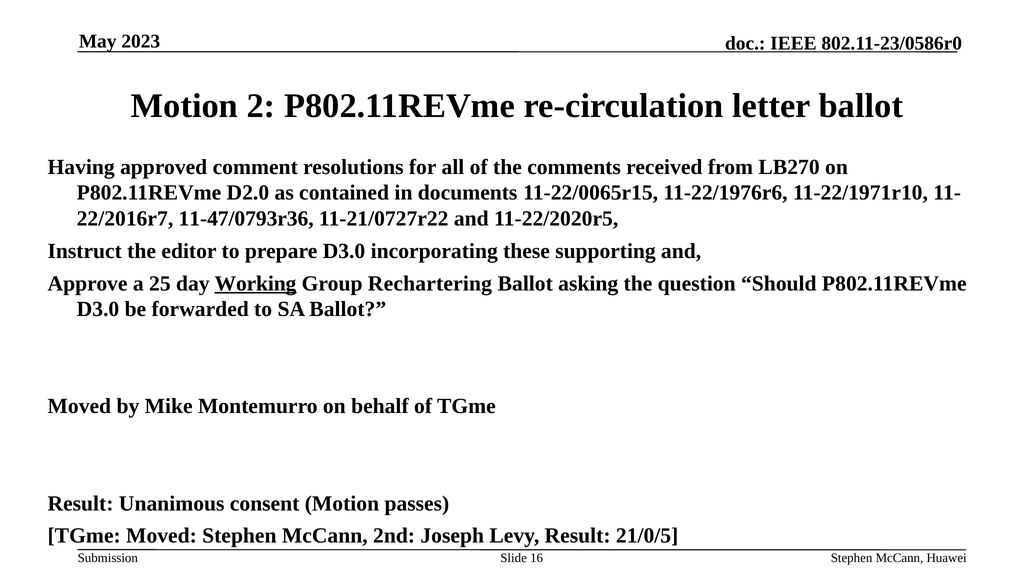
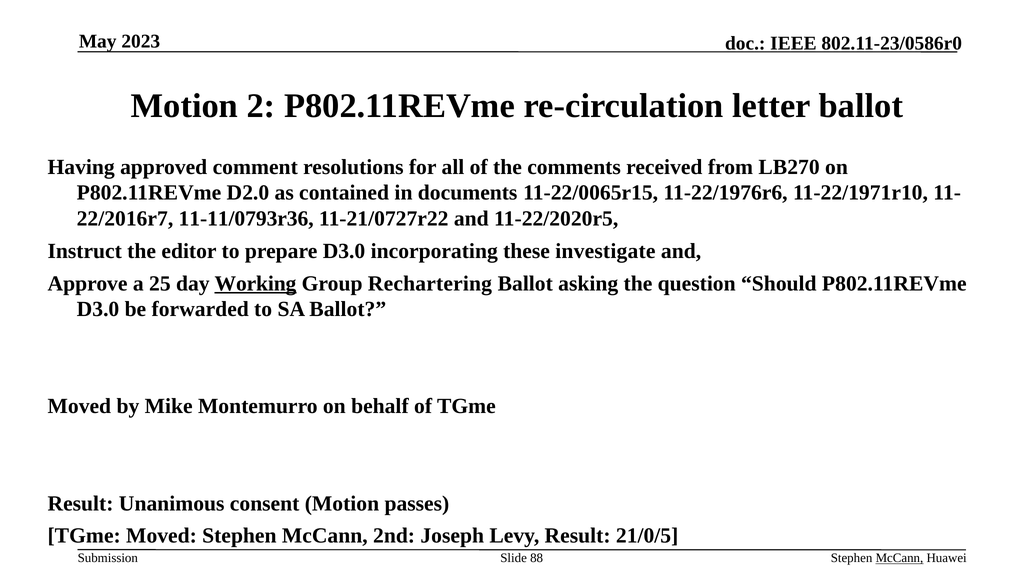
11-47/0793r36: 11-47/0793r36 -> 11-11/0793r36
supporting: supporting -> investigate
16: 16 -> 88
McCann at (899, 558) underline: none -> present
